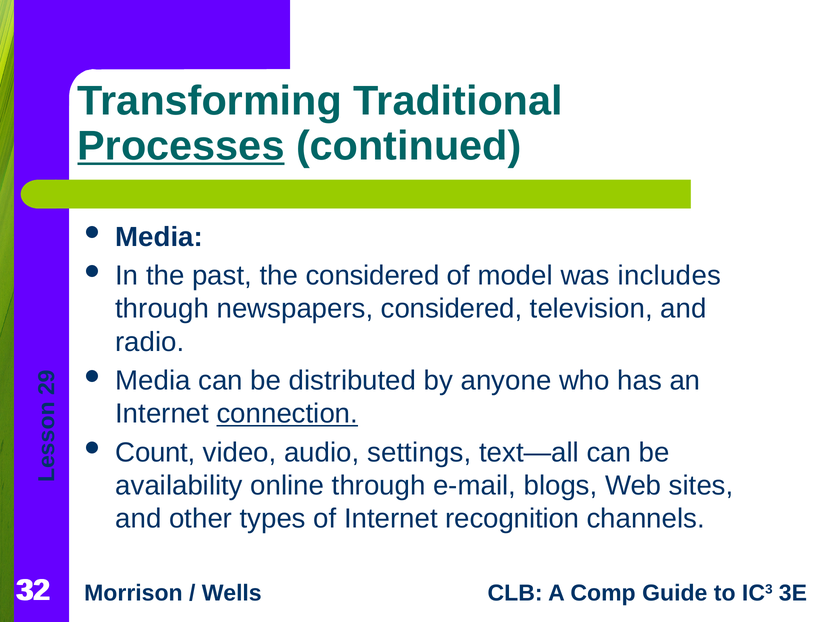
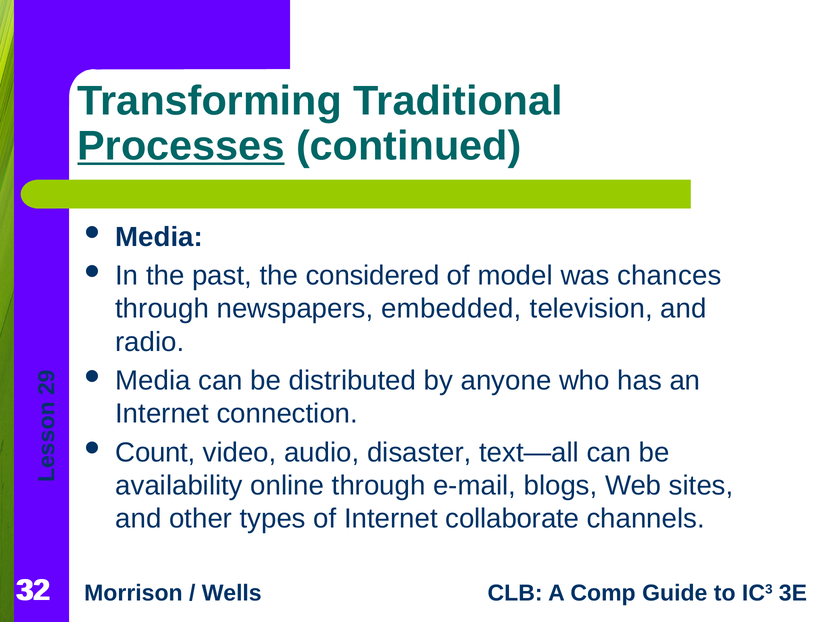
includes: includes -> chances
newspapers considered: considered -> embedded
connection underline: present -> none
settings: settings -> disaster
recognition: recognition -> collaborate
